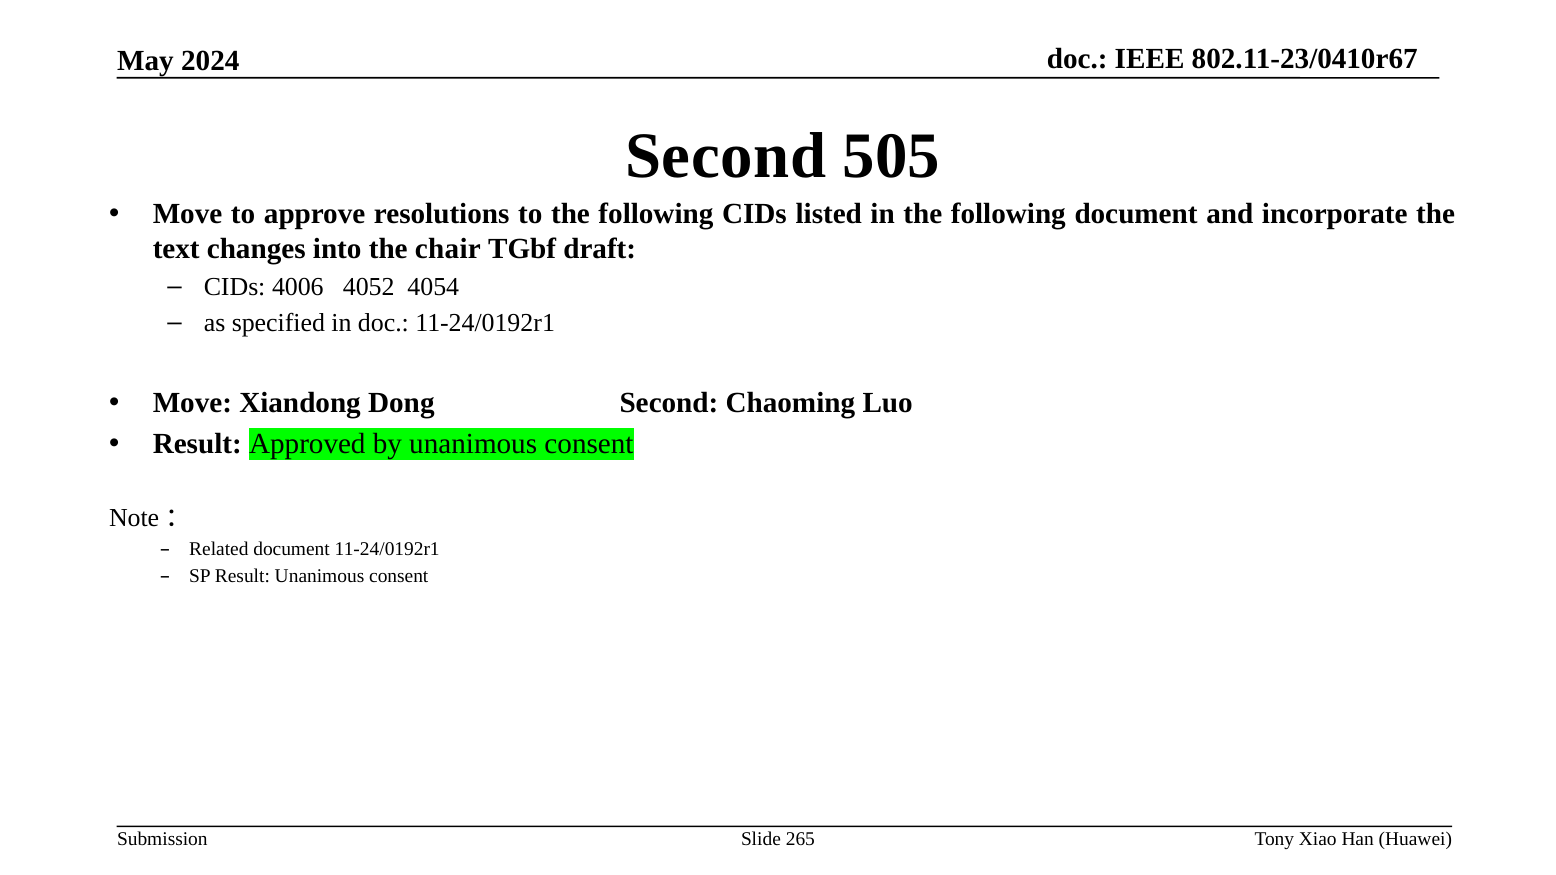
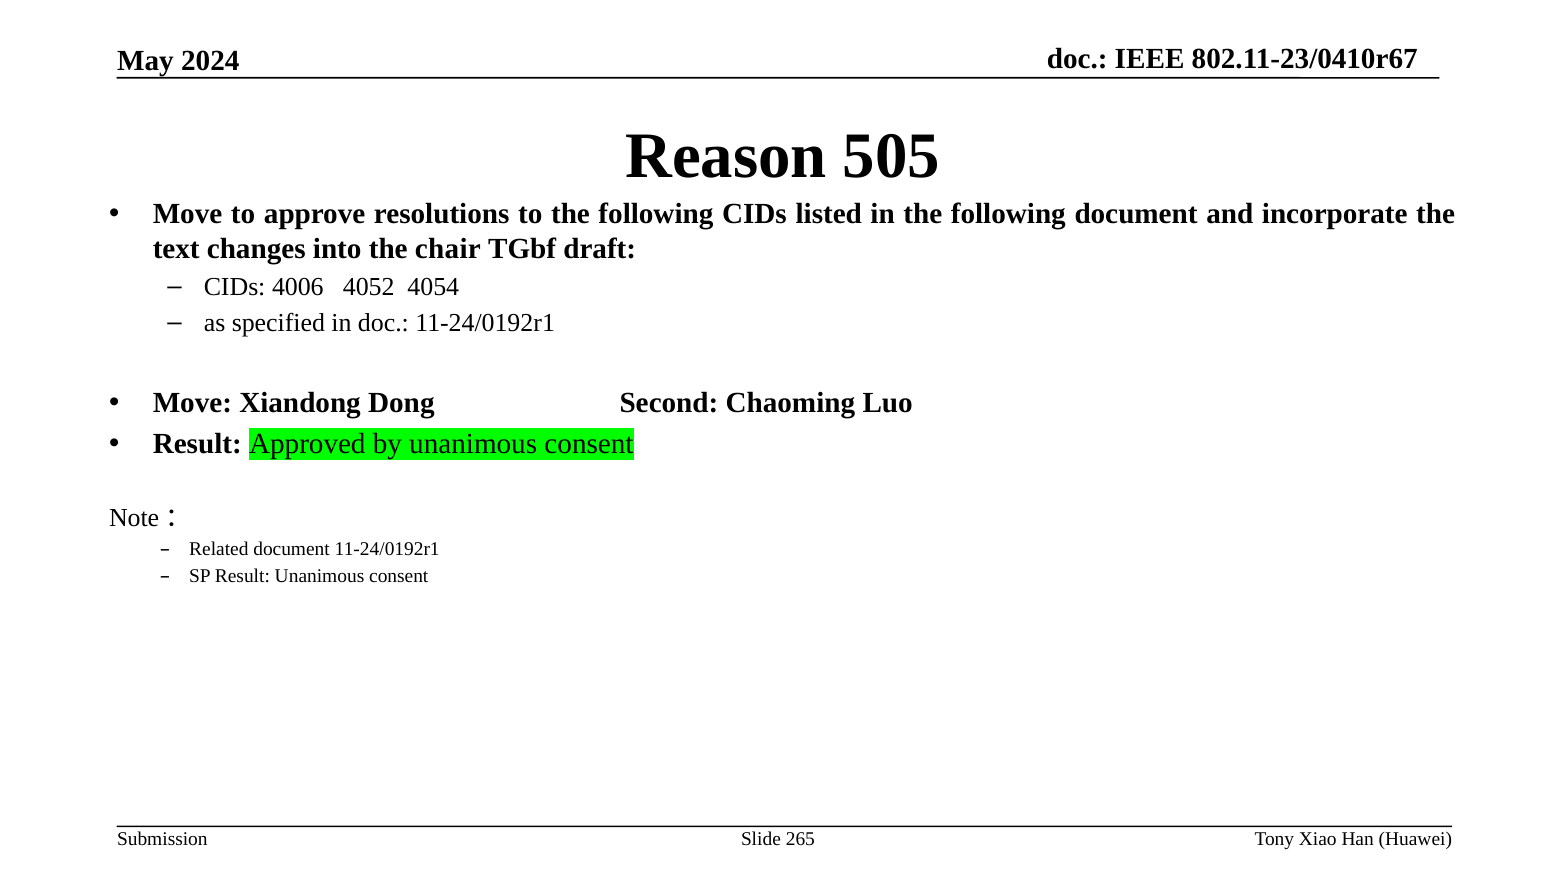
Second at (726, 156): Second -> Reason
